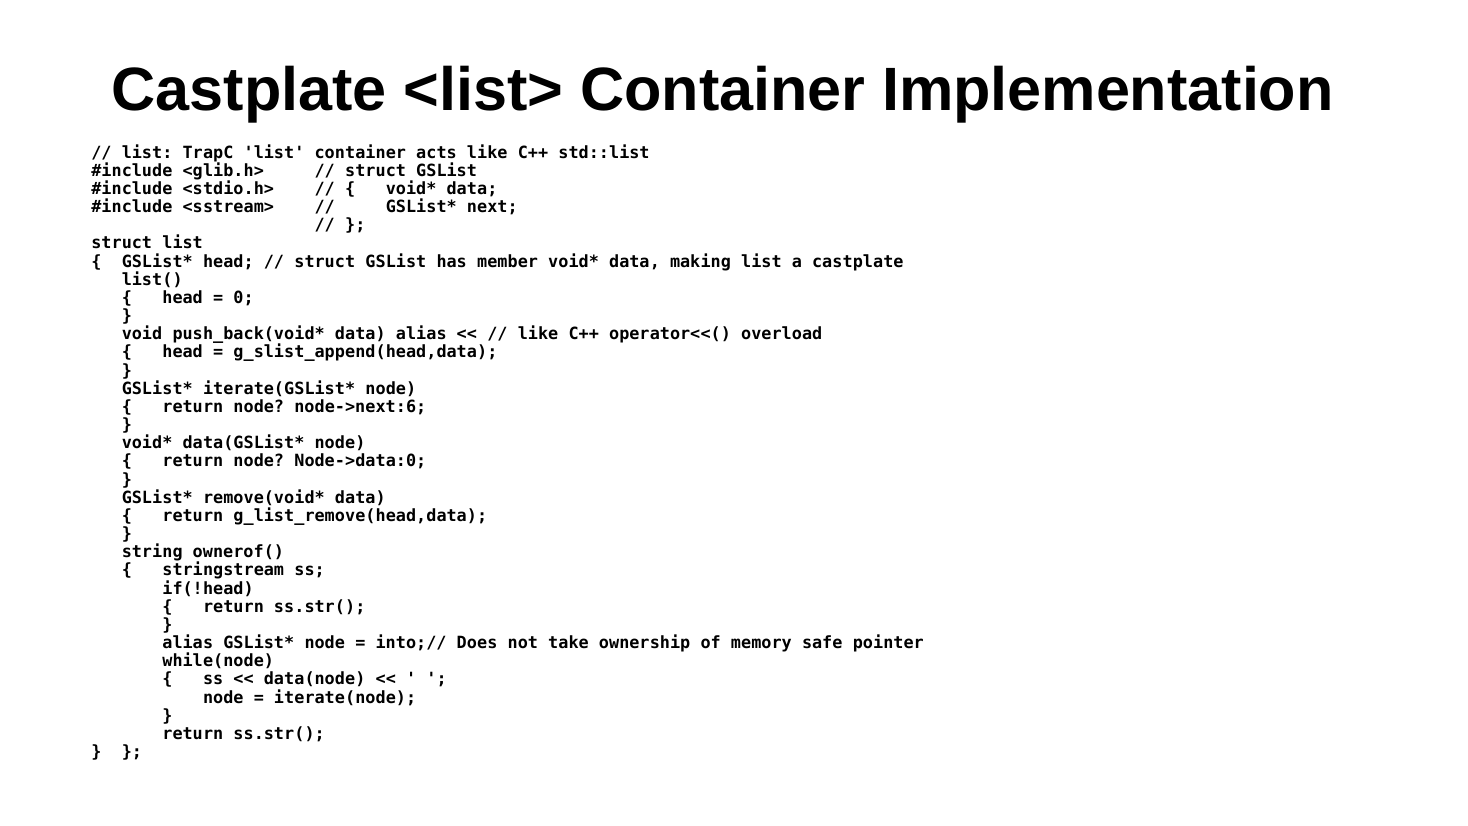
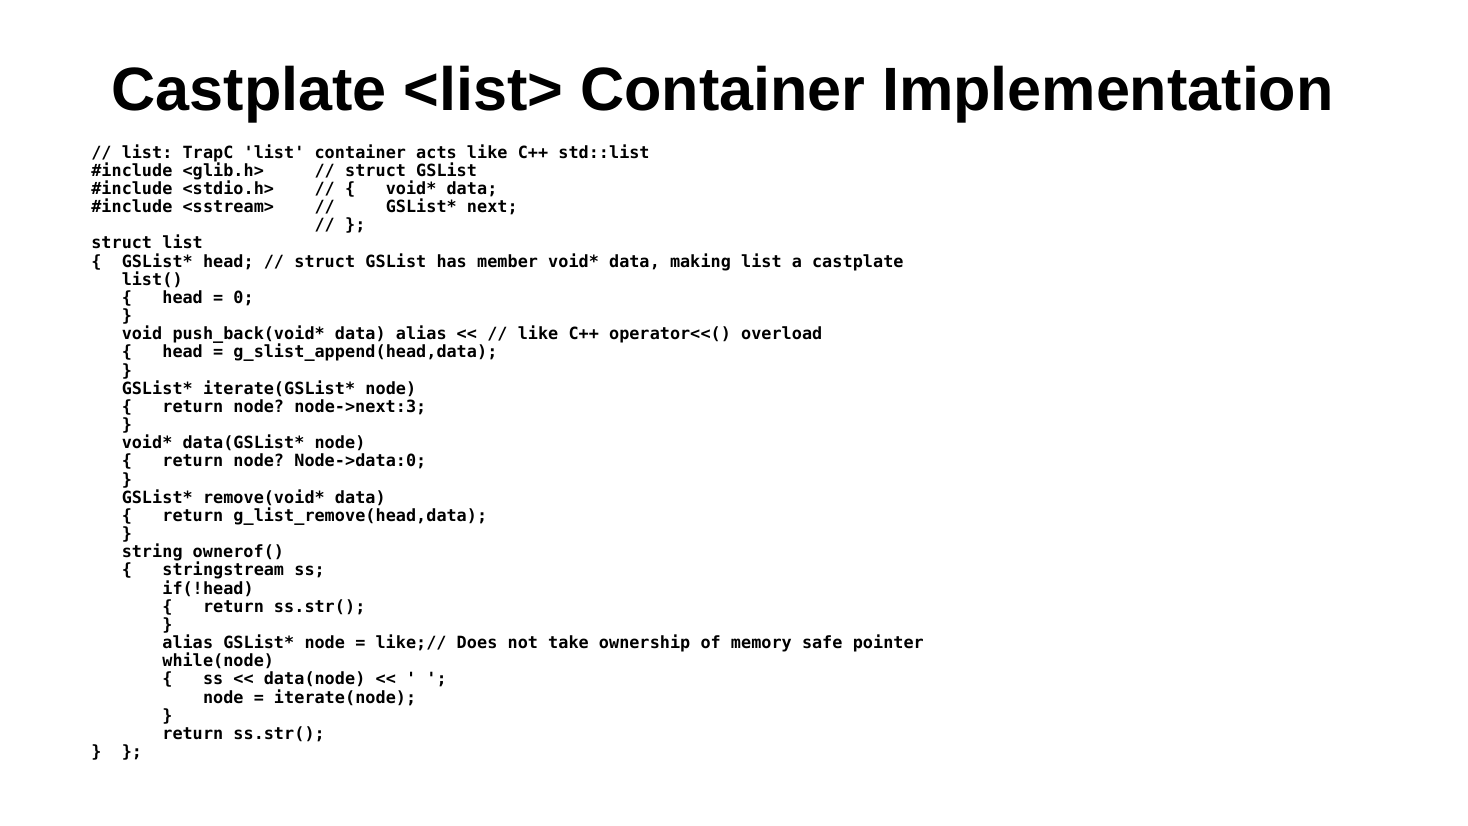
node->next:6: node->next:6 -> node->next:3
into;//: into;// -> like;//
